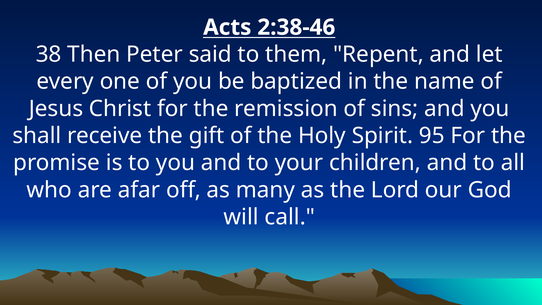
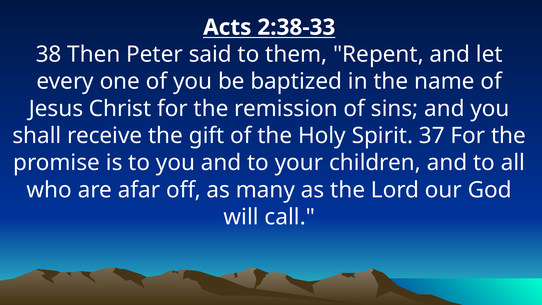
2:38-46: 2:38-46 -> 2:38-33
95: 95 -> 37
